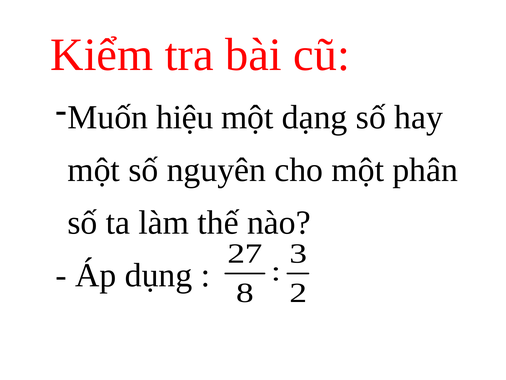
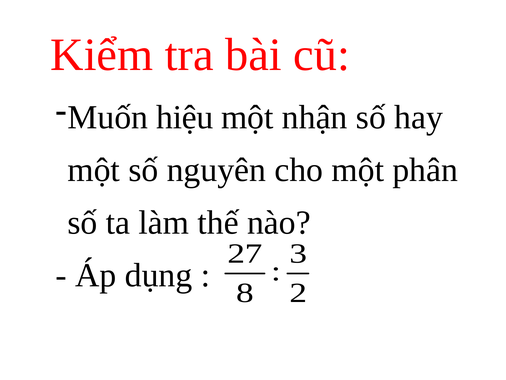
dạng: dạng -> nhận
